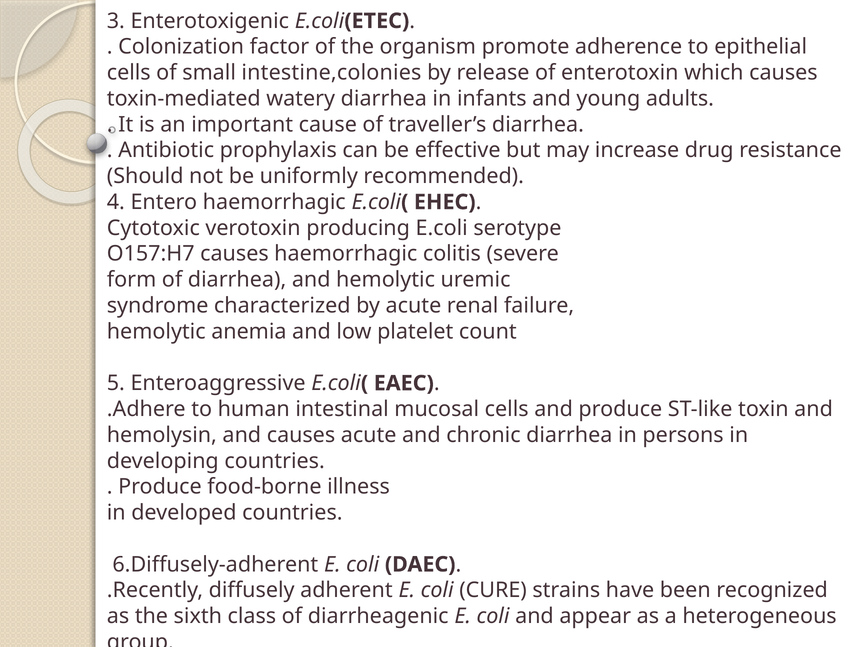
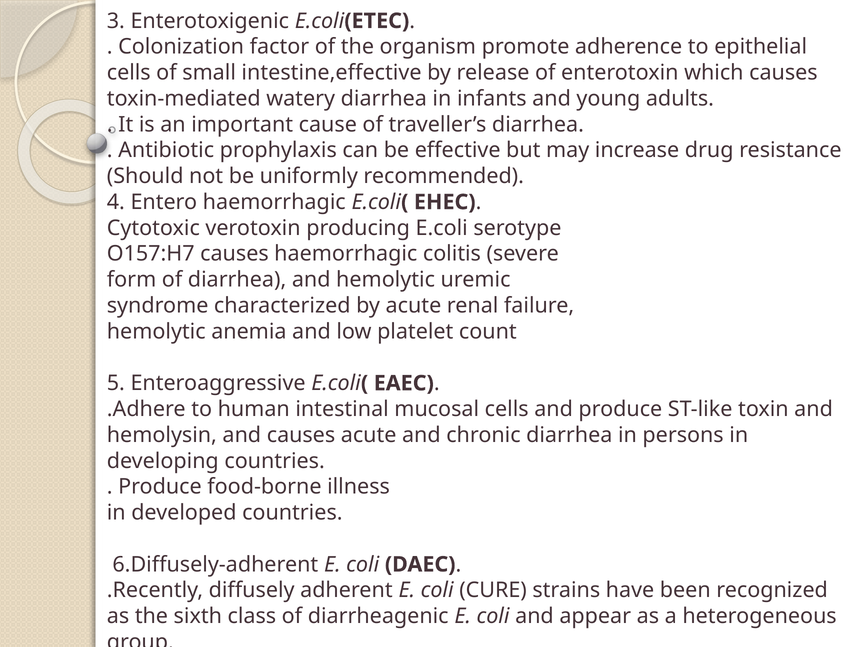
intestine,colonies: intestine,colonies -> intestine,effective
